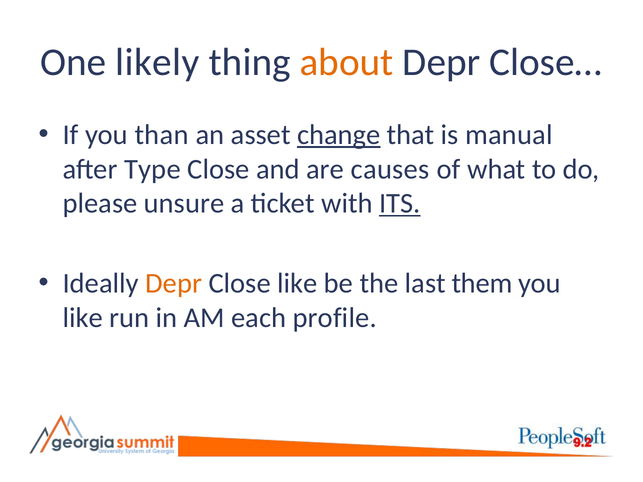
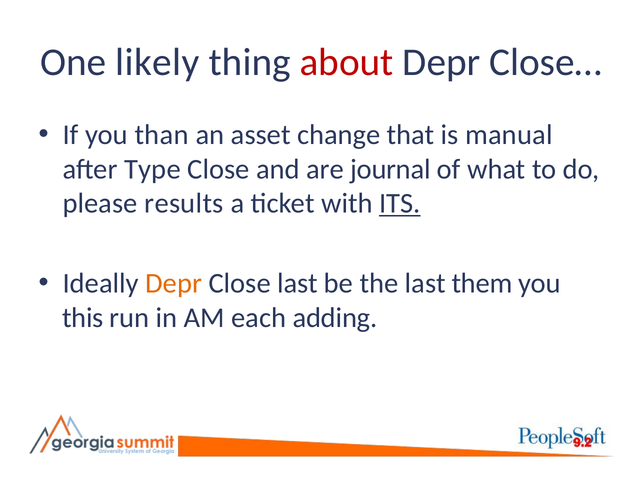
about colour: orange -> red
change underline: present -> none
causes: causes -> journal
unsure: unsure -> results
Close like: like -> last
like at (83, 318): like -> this
profile: profile -> adding
